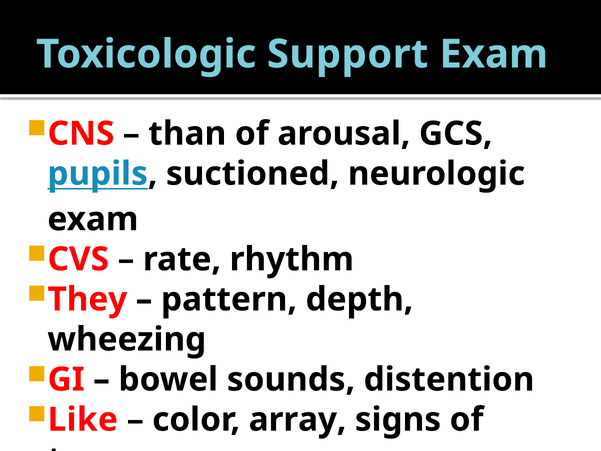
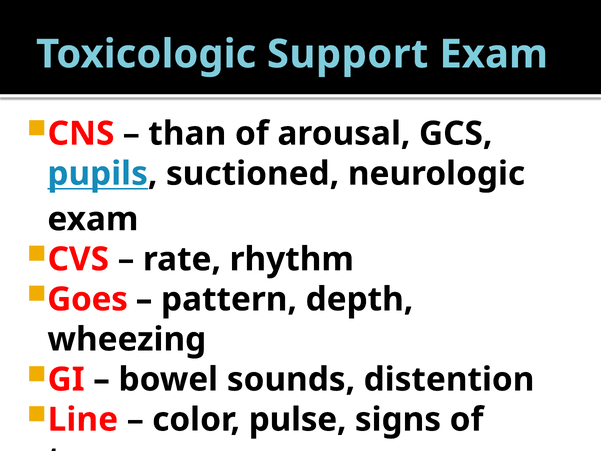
They: They -> Goes
Like: Like -> Line
array: array -> pulse
